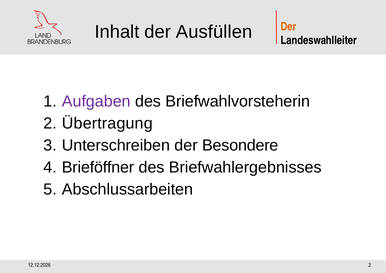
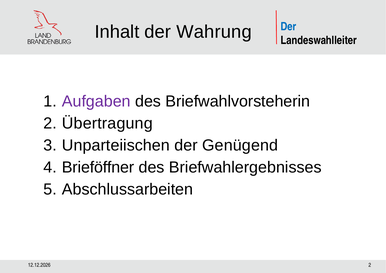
Der at (289, 27) colour: orange -> blue
Ausfüllen: Ausfüllen -> Wahrung
Unterschreiben: Unterschreiben -> Unparteiischen
Besondere: Besondere -> Genügend
